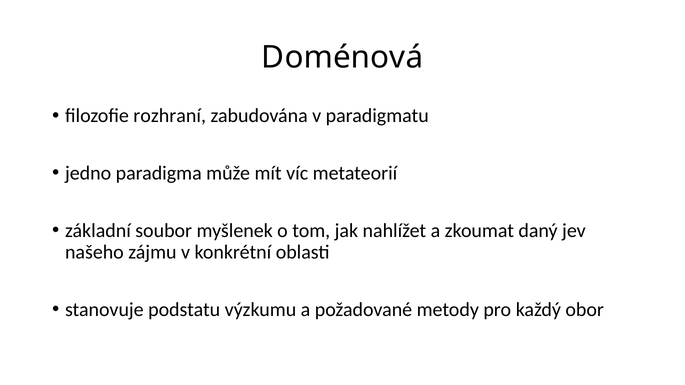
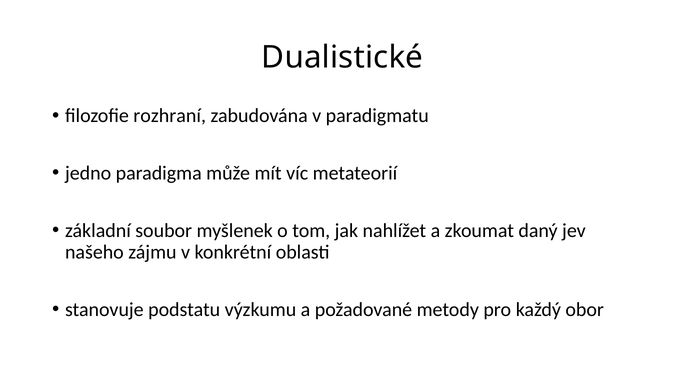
Doménová: Doménová -> Dualistické
